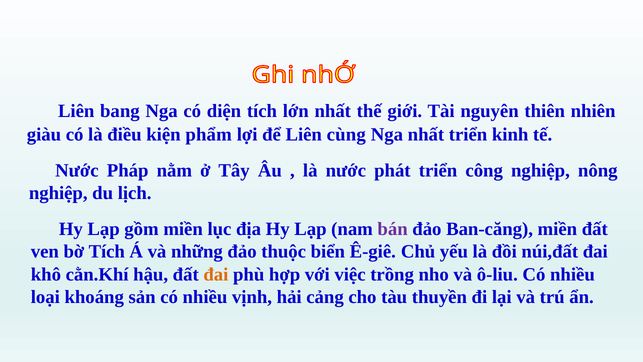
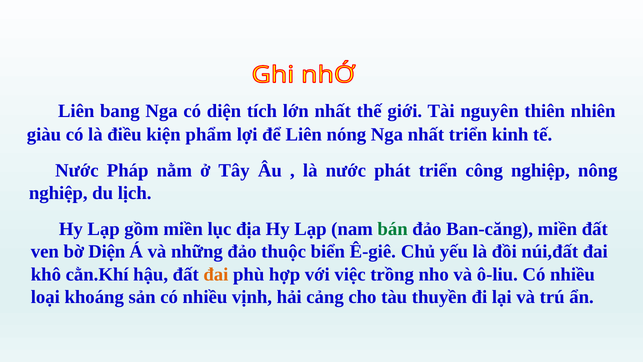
cùng: cùng -> nóng
bán colour: purple -> green
bờ Tích: Tích -> Diện
